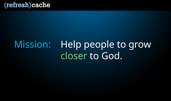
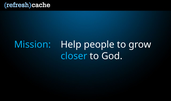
closer colour: light green -> light blue
